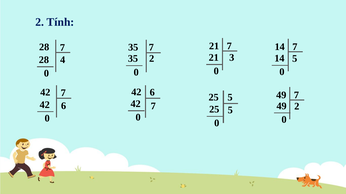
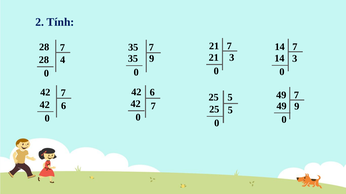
14 5: 5 -> 3
2 at (152, 59): 2 -> 9
49 2: 2 -> 9
